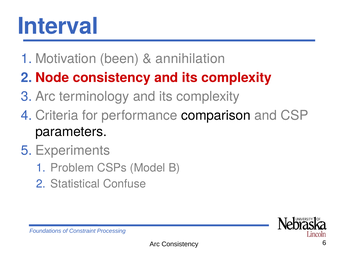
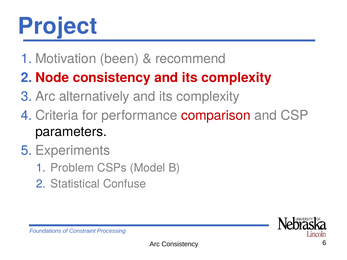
Interval: Interval -> Project
annihilation: annihilation -> recommend
terminology: terminology -> alternatively
comparison colour: black -> red
